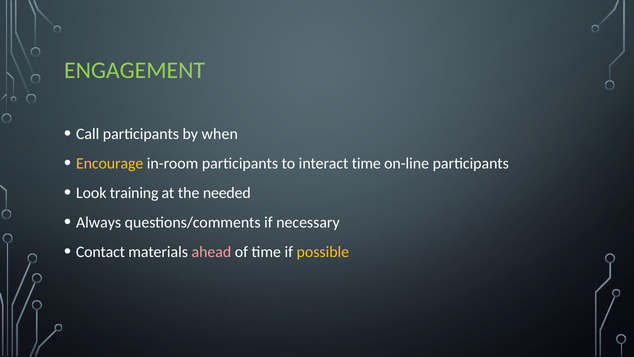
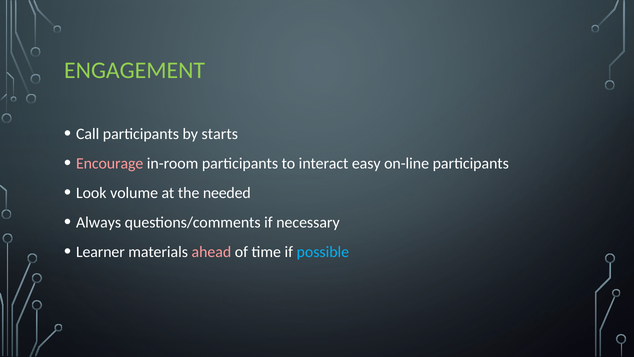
when: when -> starts
Encourage colour: yellow -> pink
interact time: time -> easy
training: training -> volume
Contact: Contact -> Learner
possible colour: yellow -> light blue
